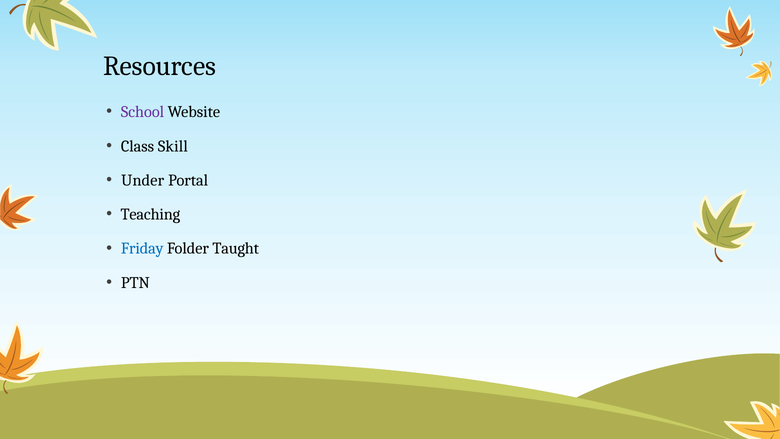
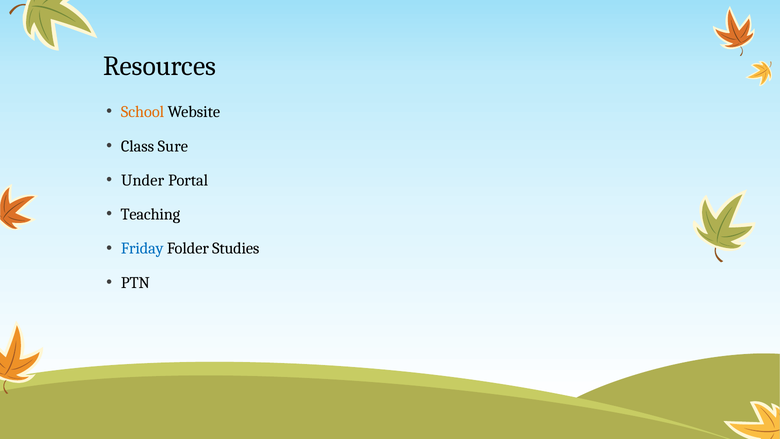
School colour: purple -> orange
Skill: Skill -> Sure
Taught: Taught -> Studies
